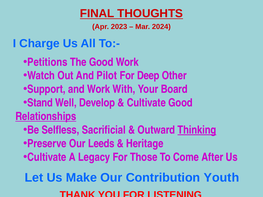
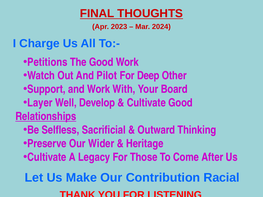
Stand: Stand -> Layer
Thinking underline: present -> none
Leeds: Leeds -> Wider
Youth: Youth -> Racial
